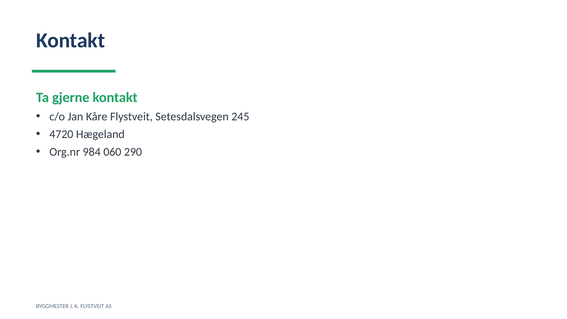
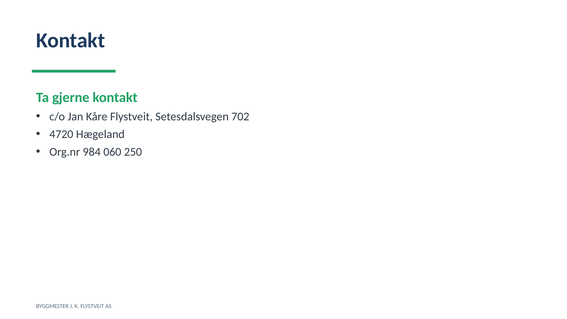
245: 245 -> 702
290: 290 -> 250
